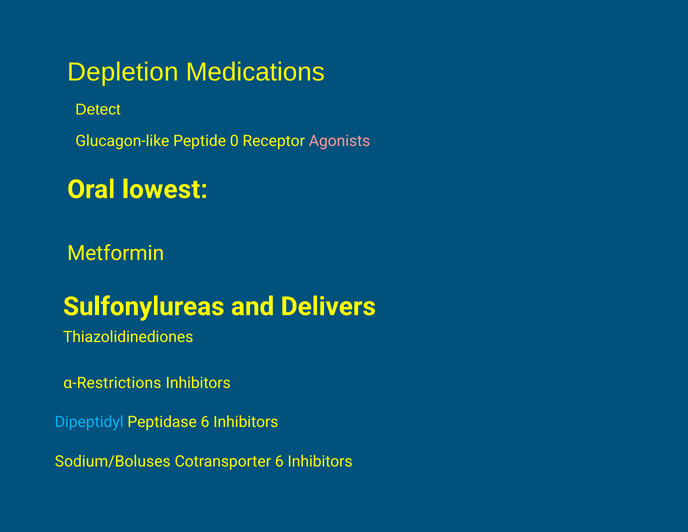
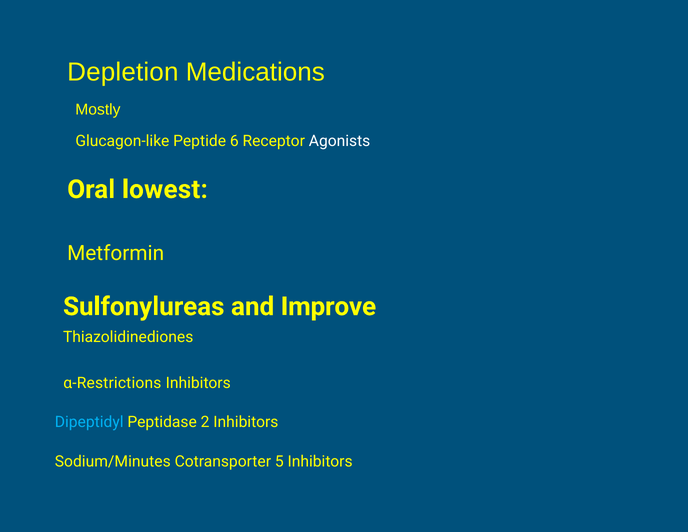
Detect: Detect -> Mostly
0: 0 -> 6
Agonists colour: pink -> white
Delivers: Delivers -> Improve
Peptidase 6: 6 -> 2
Sodium/Boluses: Sodium/Boluses -> Sodium/Minutes
Cotransporter 6: 6 -> 5
